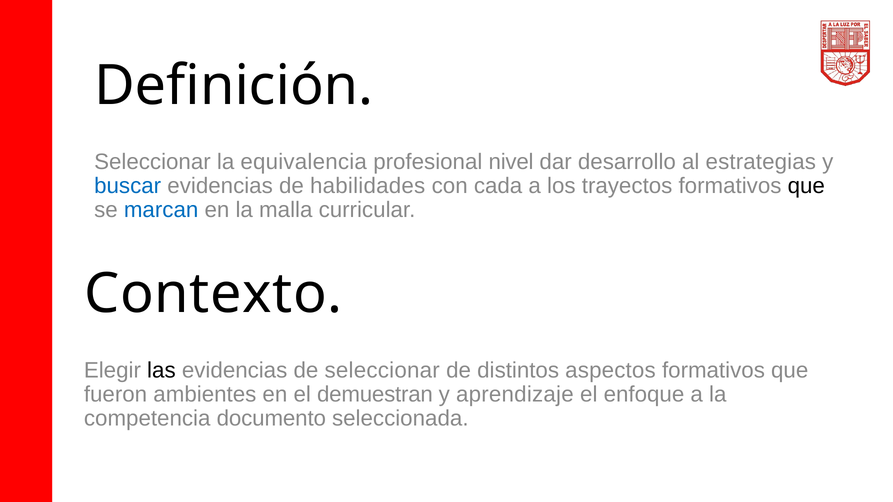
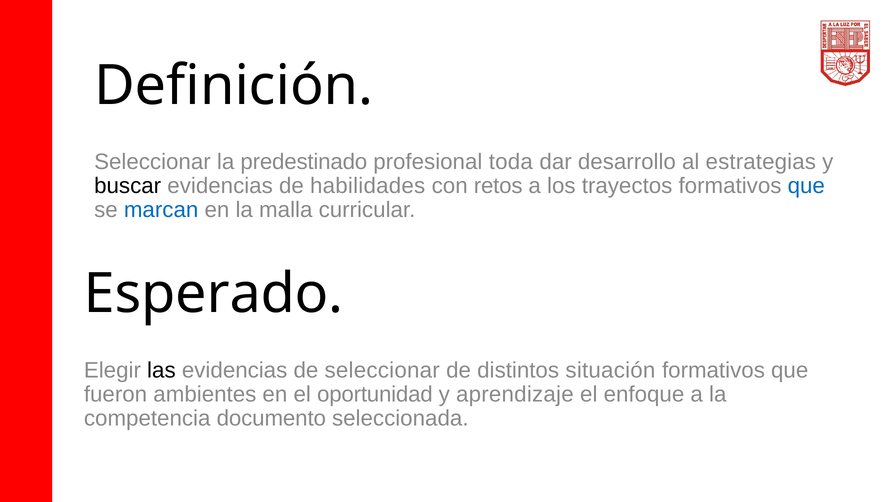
equivalencia: equivalencia -> predestinado
nivel: nivel -> toda
buscar colour: blue -> black
cada: cada -> retos
que at (806, 186) colour: black -> blue
Contexto: Contexto -> Esperado
aspectos: aspectos -> situación
demuestran: demuestran -> oportunidad
